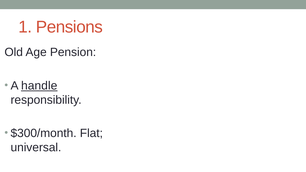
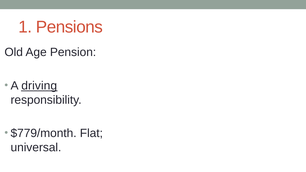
handle: handle -> driving
$300/month: $300/month -> $779/month
